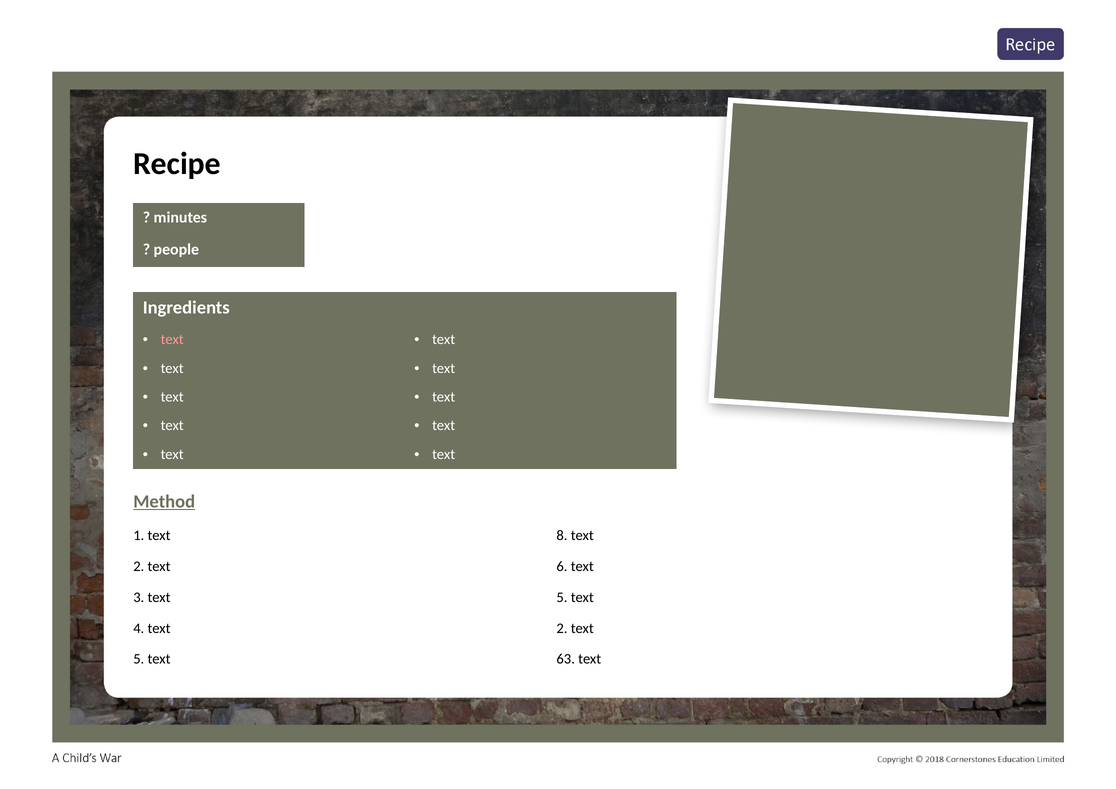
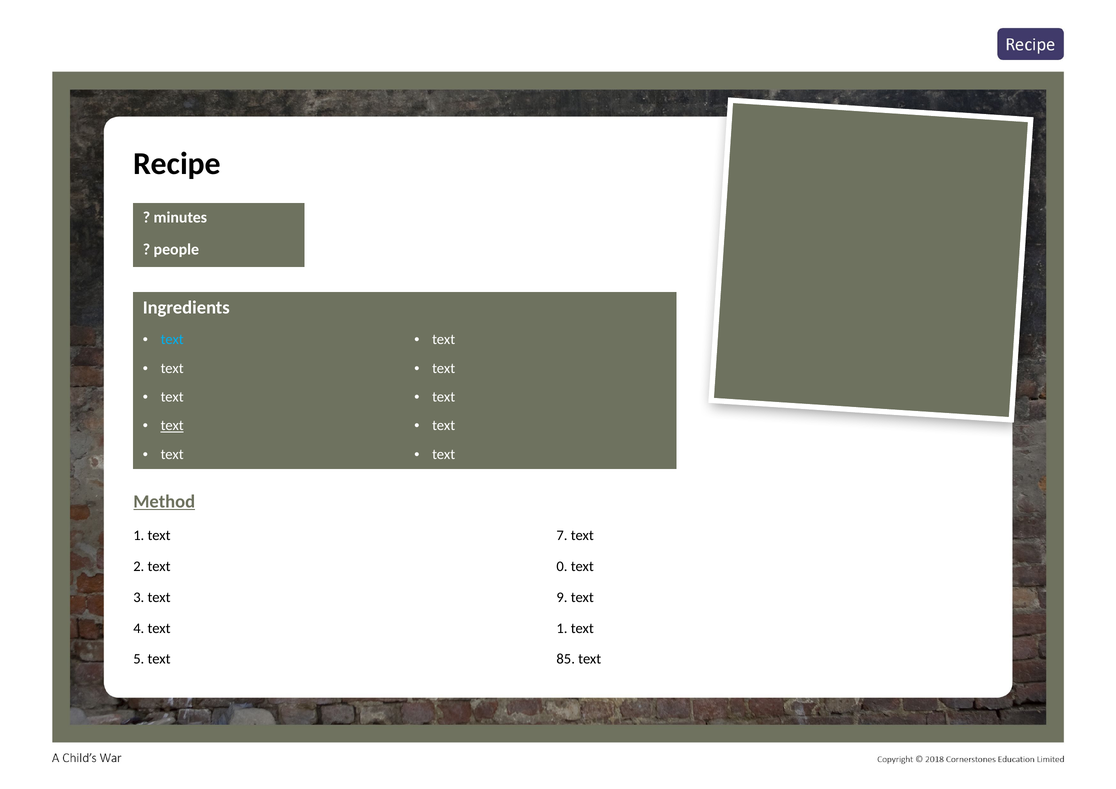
text at (172, 340) colour: pink -> light blue
text at (172, 426) underline: none -> present
8: 8 -> 7
6: 6 -> 0
3 text 5: 5 -> 9
4 text 2: 2 -> 1
63: 63 -> 85
